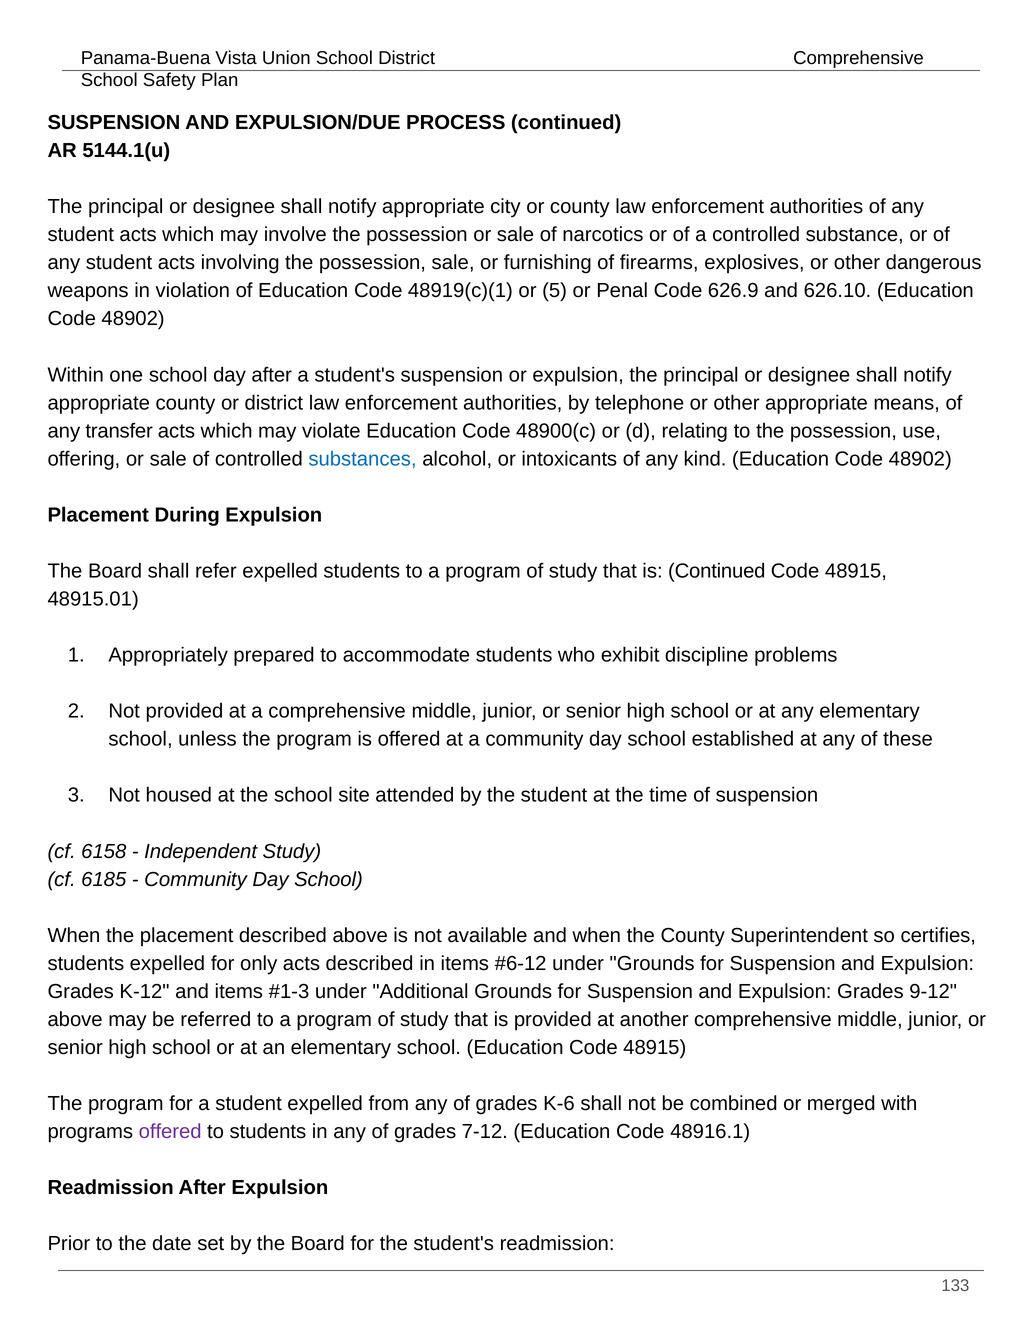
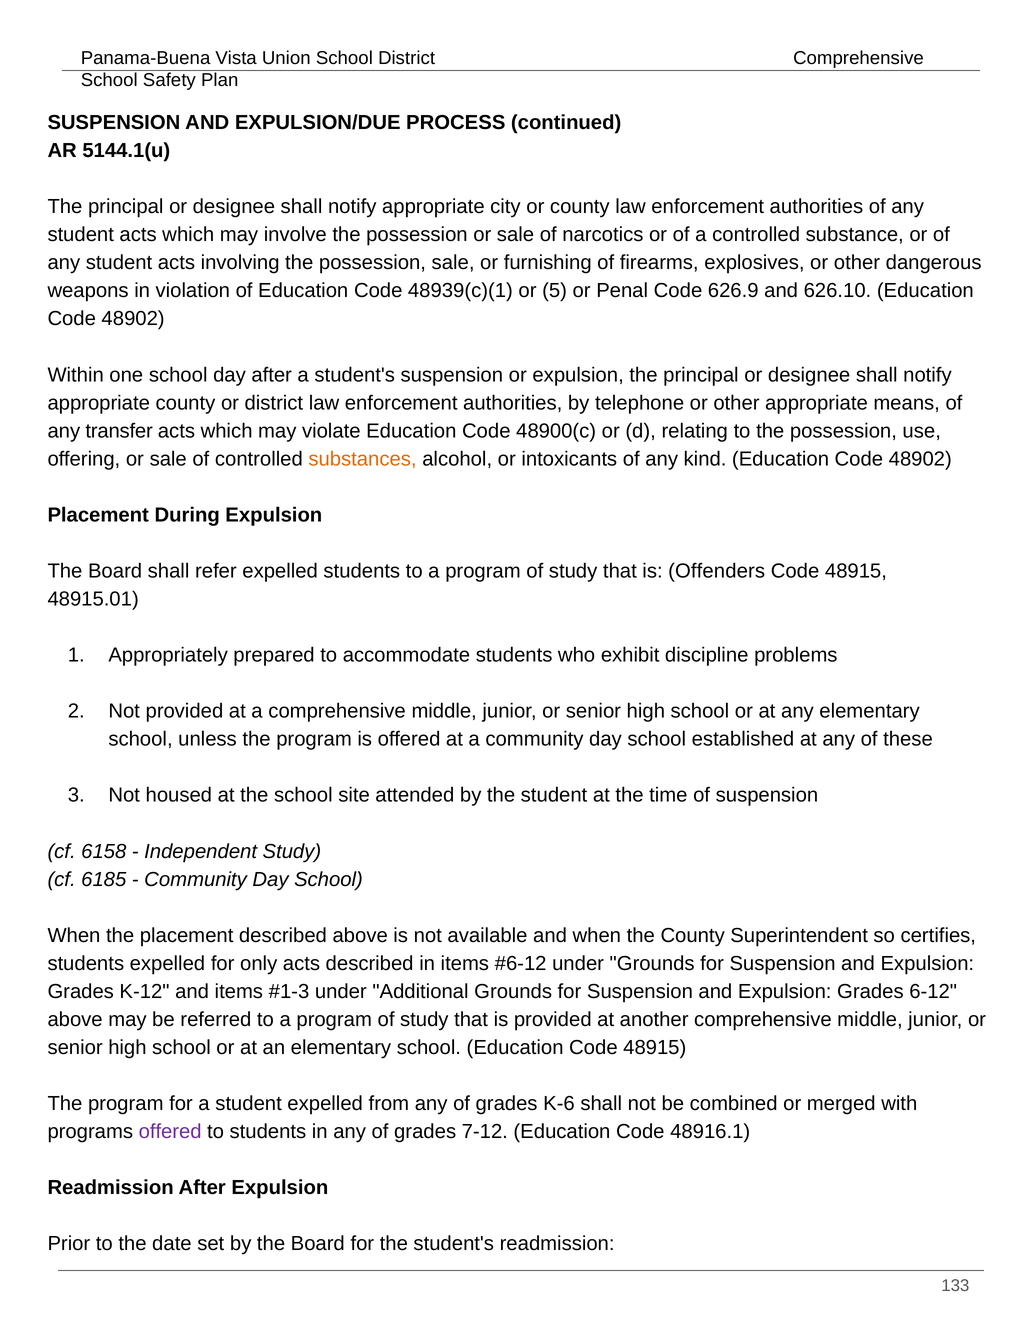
48919(c)(1: 48919(c)(1 -> 48939(c)(1
substances colour: blue -> orange
is Continued: Continued -> Offenders
9-12: 9-12 -> 6-12
